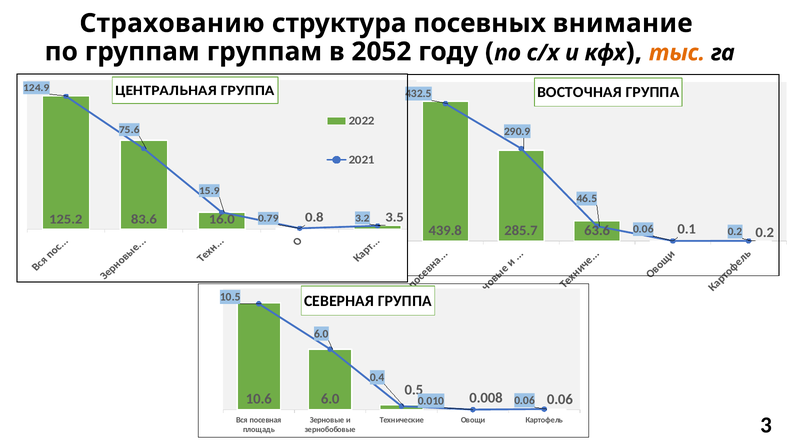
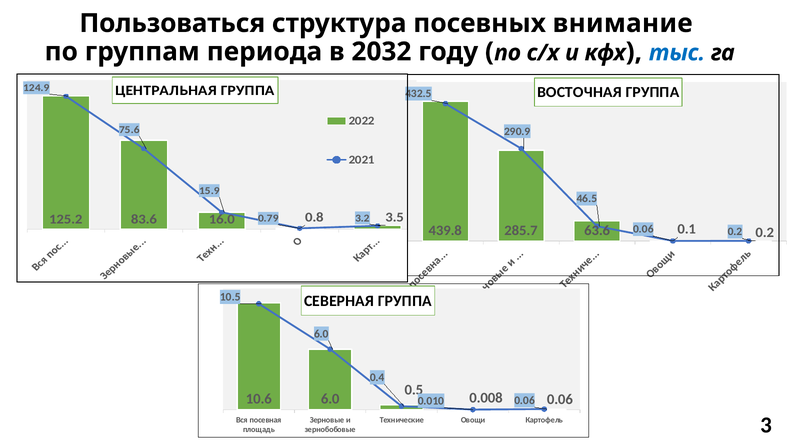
Страхованию: Страхованию -> Пользоваться
группам группам: группам -> периода
2052: 2052 -> 2032
тыс colour: orange -> blue
